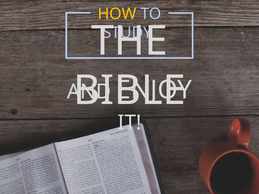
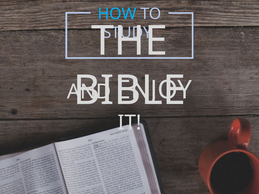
HOW colour: yellow -> light blue
